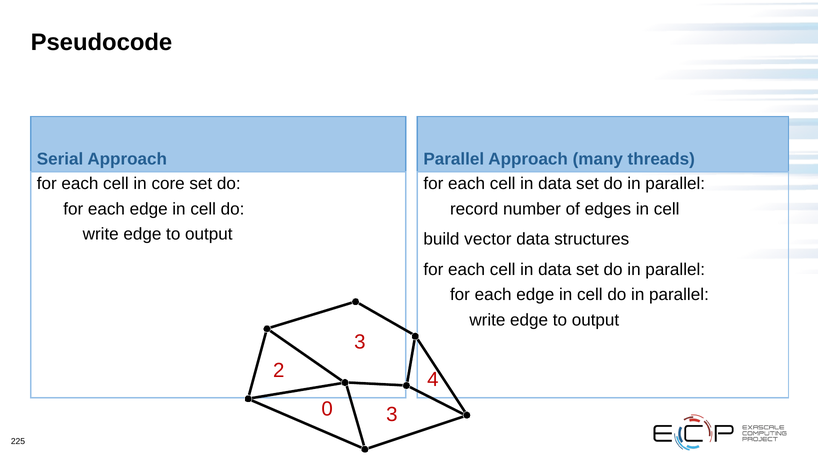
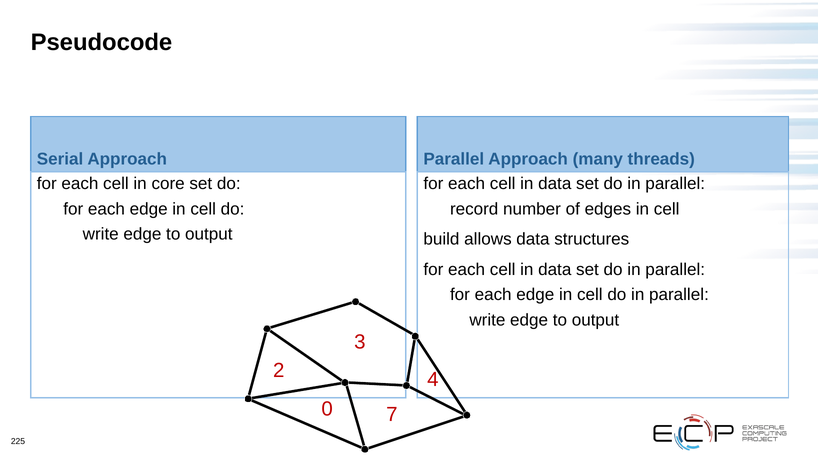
vector: vector -> allows
0 3: 3 -> 7
